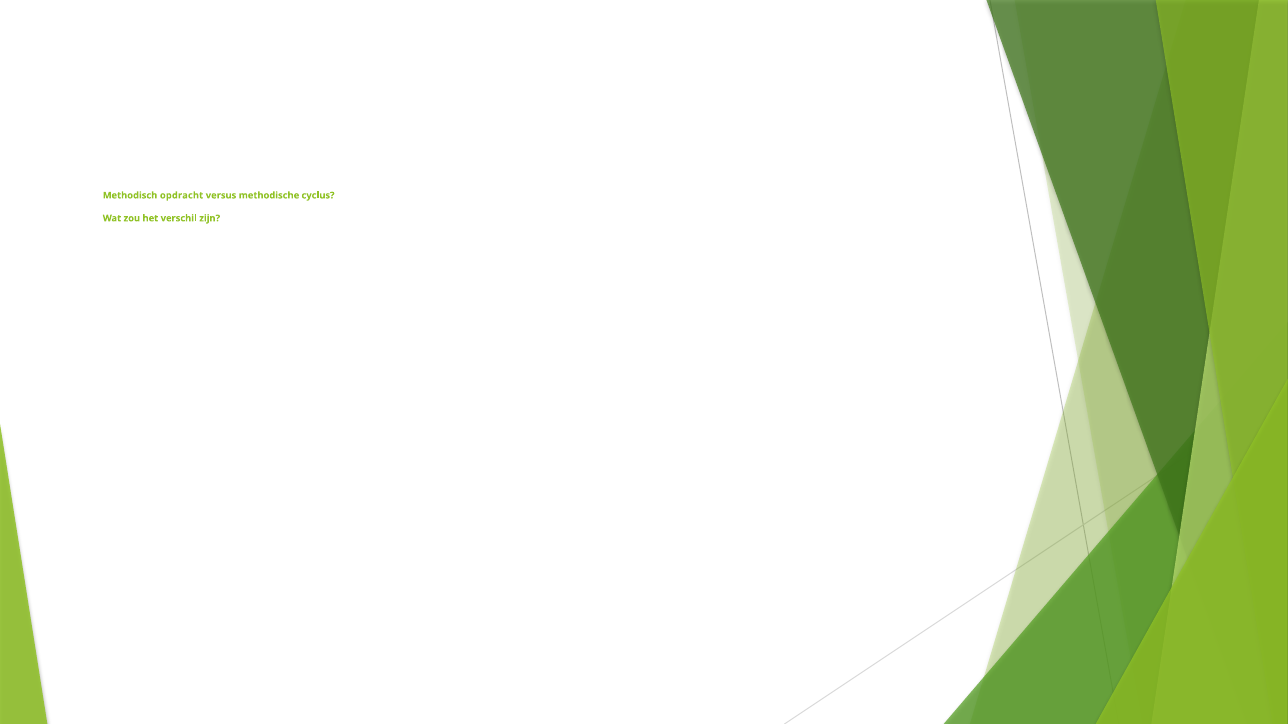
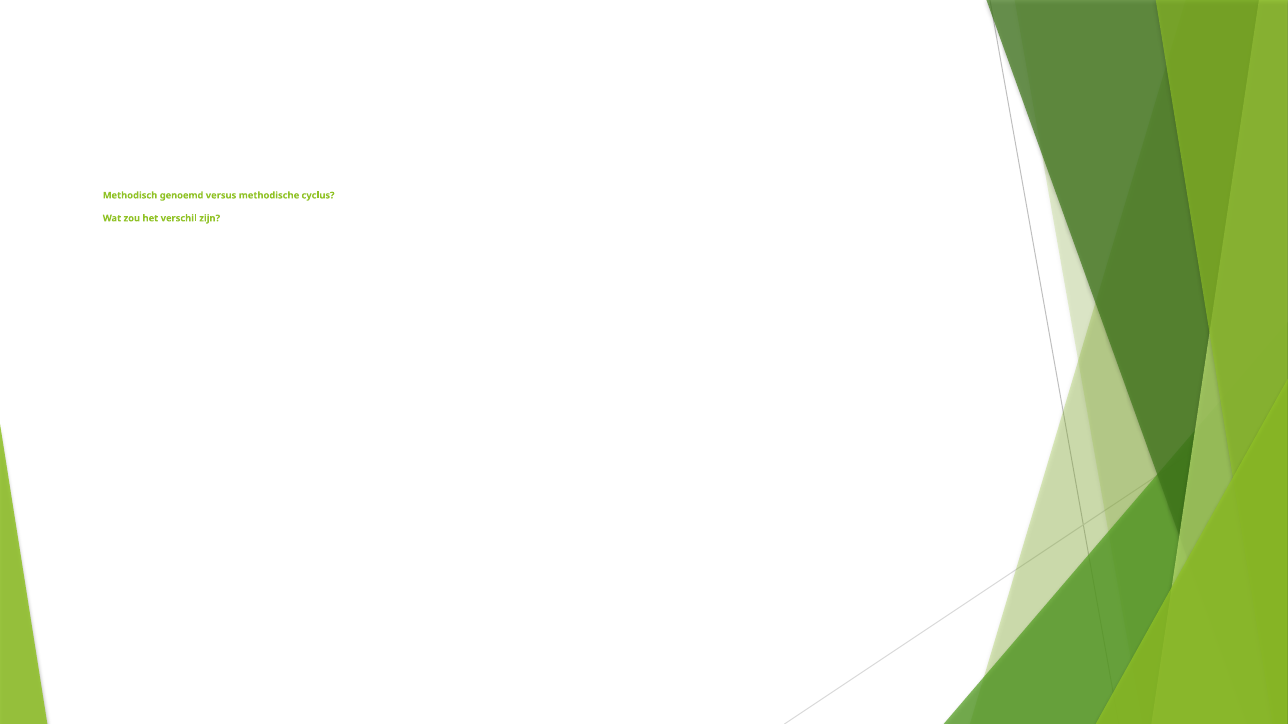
opdracht: opdracht -> genoemd
